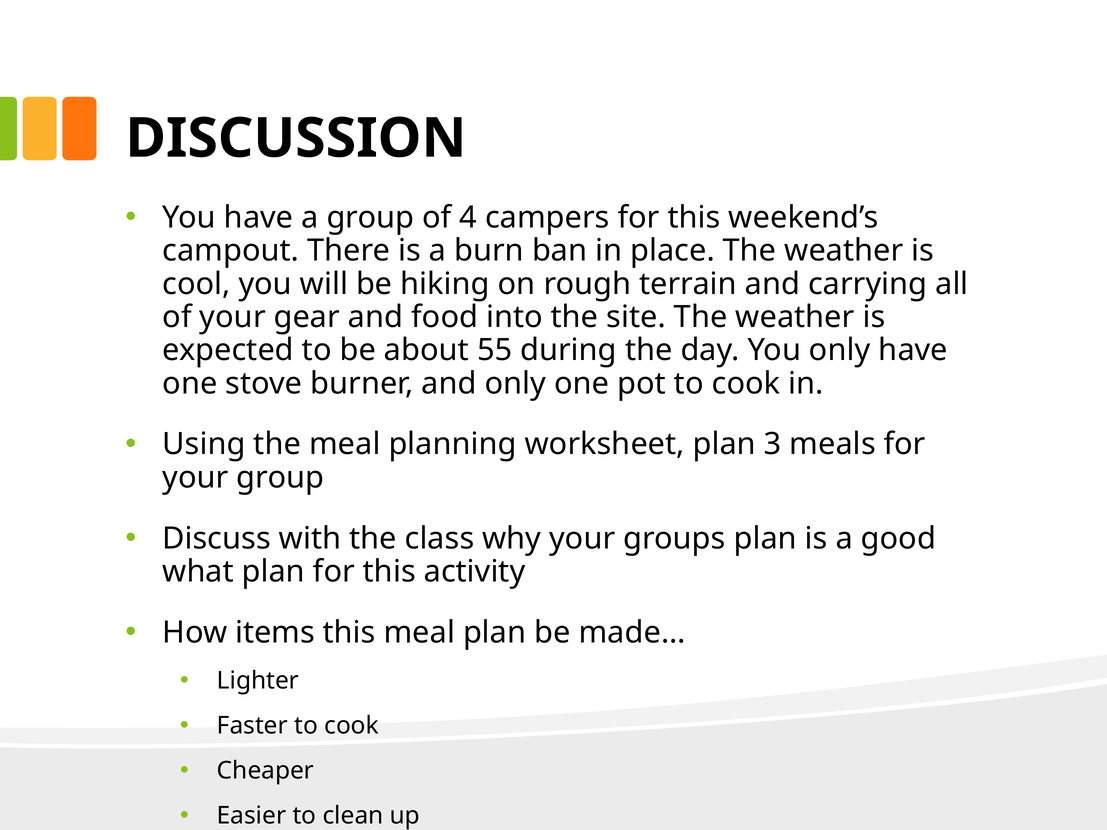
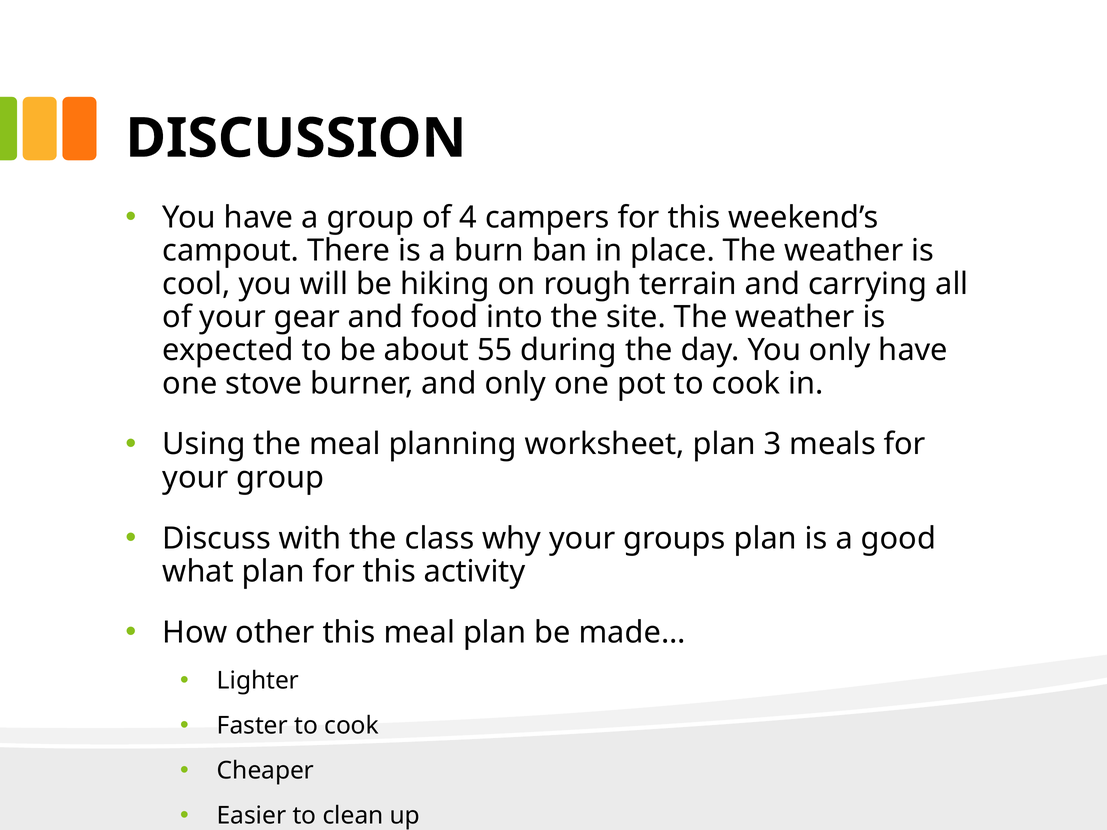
items: items -> other
